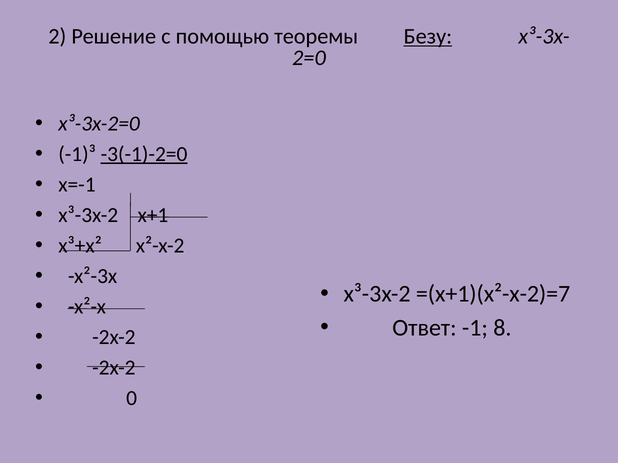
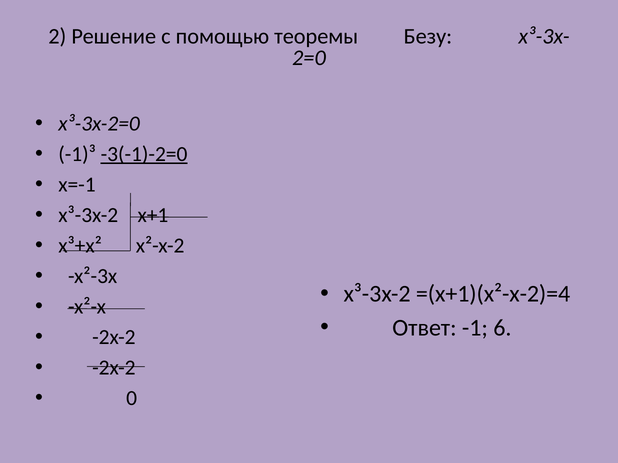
Безу underline: present -> none
=(x+1)(x²-x-2)=7: =(x+1)(x²-x-2)=7 -> =(x+1)(x²-x-2)=4
8: 8 -> 6
